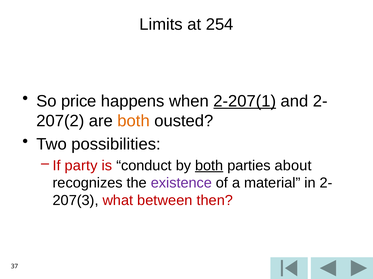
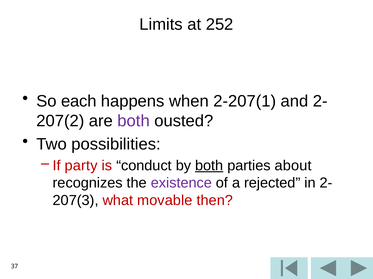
254: 254 -> 252
price: price -> each
2-207(1 underline: present -> none
both at (134, 121) colour: orange -> purple
material: material -> rejected
between: between -> movable
